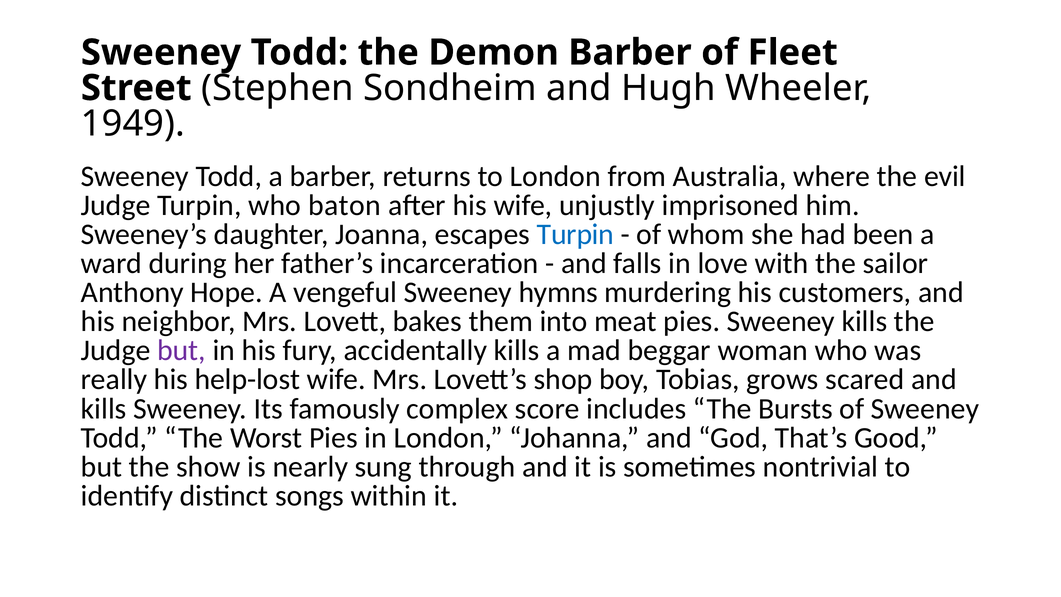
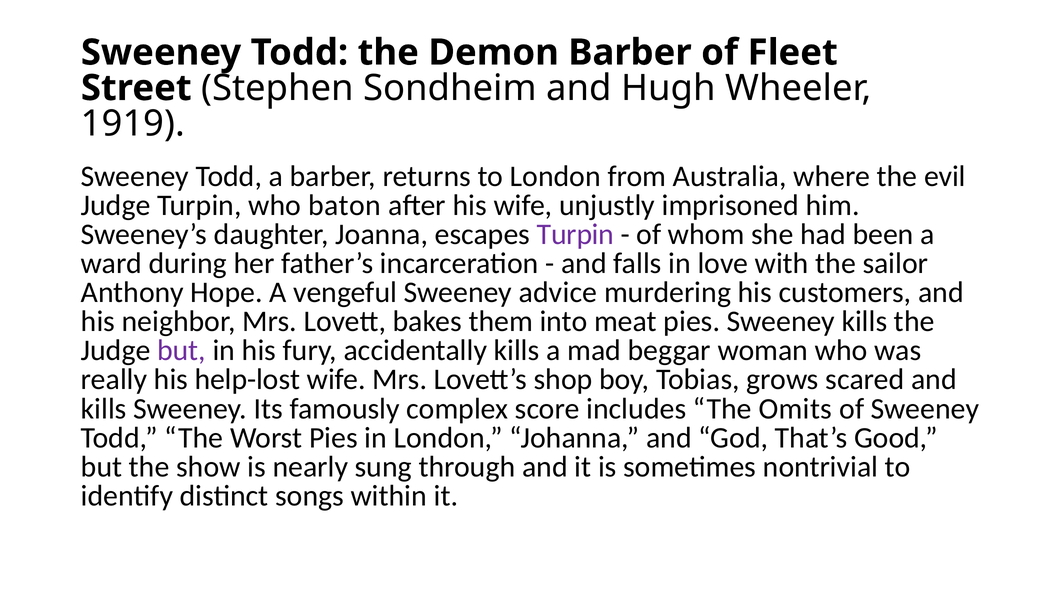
1949: 1949 -> 1919
Turpin at (575, 234) colour: blue -> purple
hymns: hymns -> advice
Bursts: Bursts -> Omits
